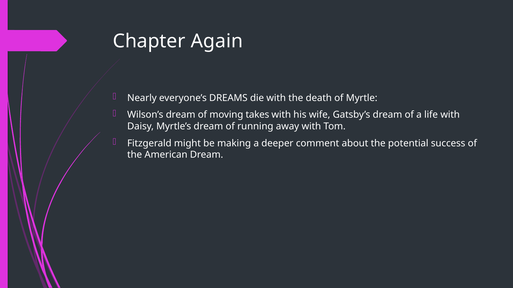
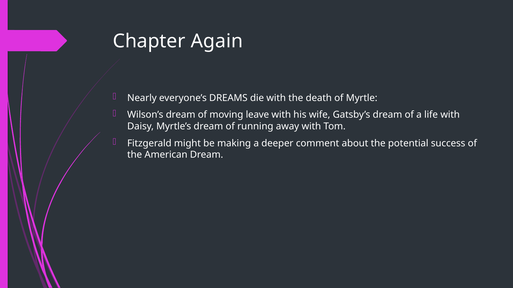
takes: takes -> leave
